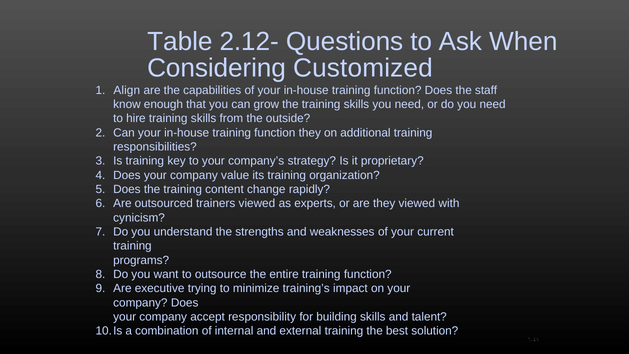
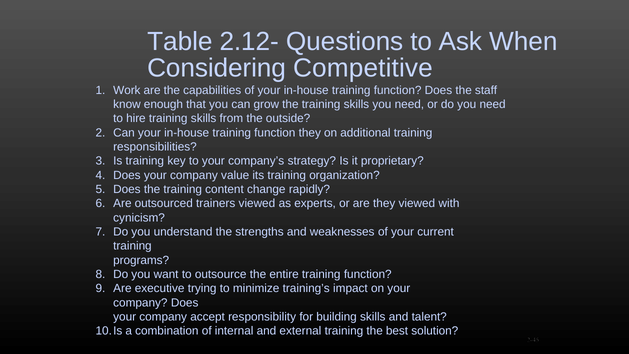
Customized: Customized -> Competitive
Align: Align -> Work
